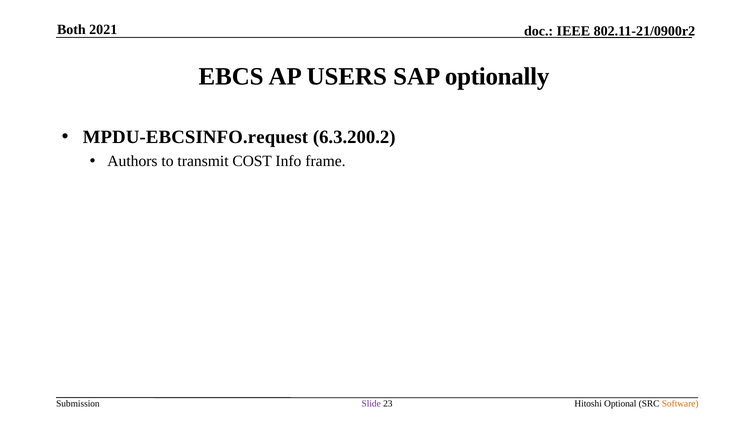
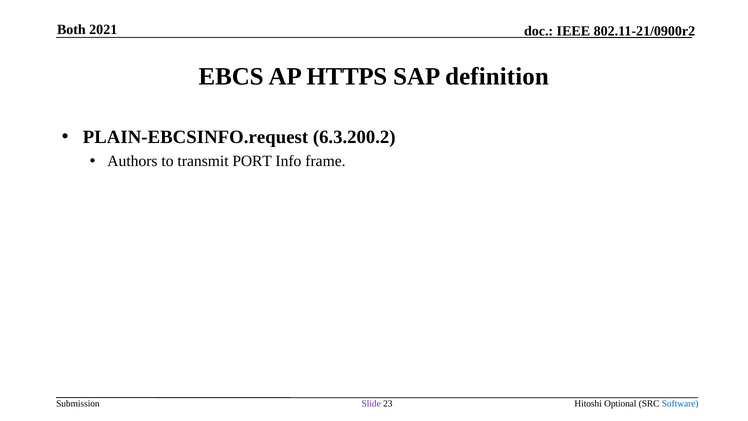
USERS: USERS -> HTTPS
optionally: optionally -> definition
MPDU-EBCSINFO.request: MPDU-EBCSINFO.request -> PLAIN-EBCSINFO.request
COST: COST -> PORT
Software colour: orange -> blue
